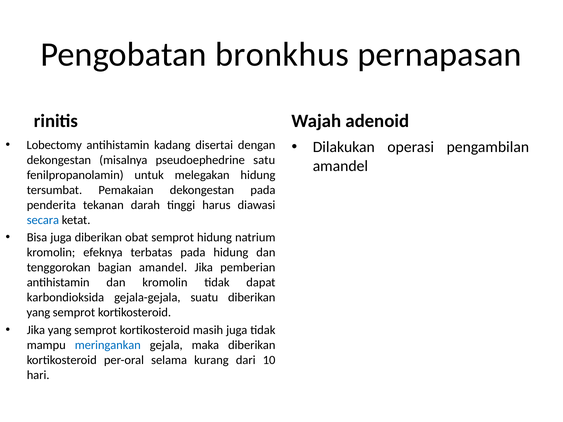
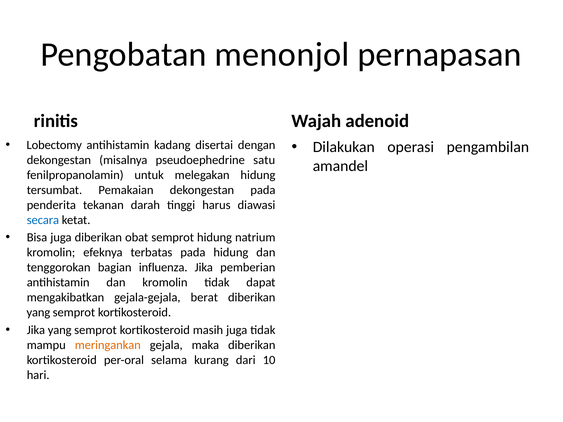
bronkhus: bronkhus -> menonjol
bagian amandel: amandel -> influenza
karbondioksida: karbondioksida -> mengakibatkan
suatu: suatu -> berat
meringankan colour: blue -> orange
